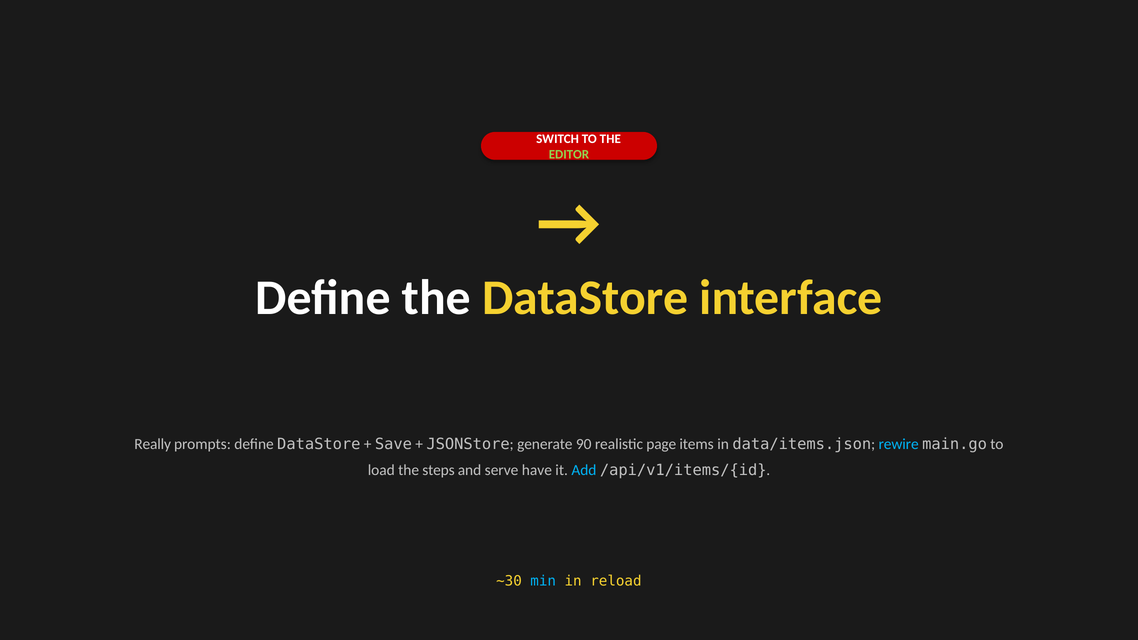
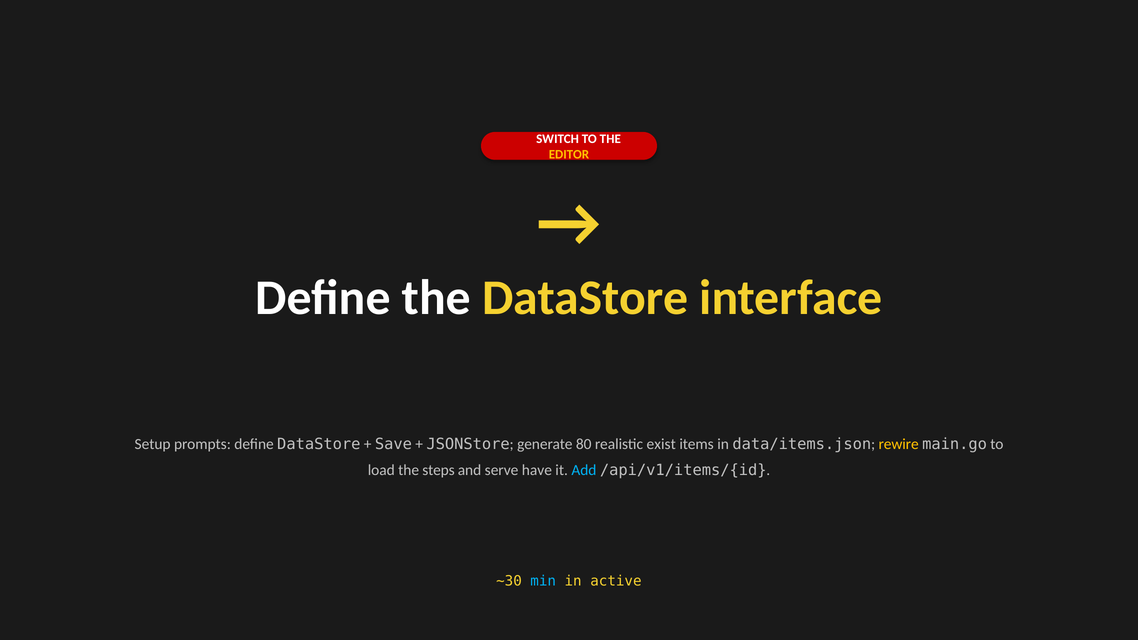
EDITOR colour: light green -> yellow
Really: Really -> Setup
90: 90 -> 80
page: page -> exist
rewire colour: light blue -> yellow
reload: reload -> active
